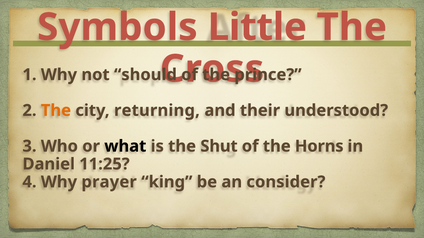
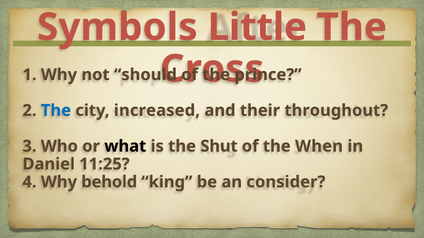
The at (56, 111) colour: orange -> blue
returning: returning -> increased
understood: understood -> throughout
Horns: Horns -> When
prayer: prayer -> behold
